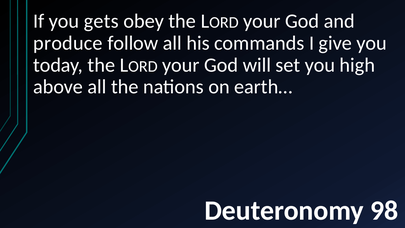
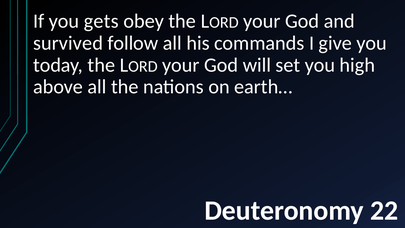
produce: produce -> survived
98: 98 -> 22
